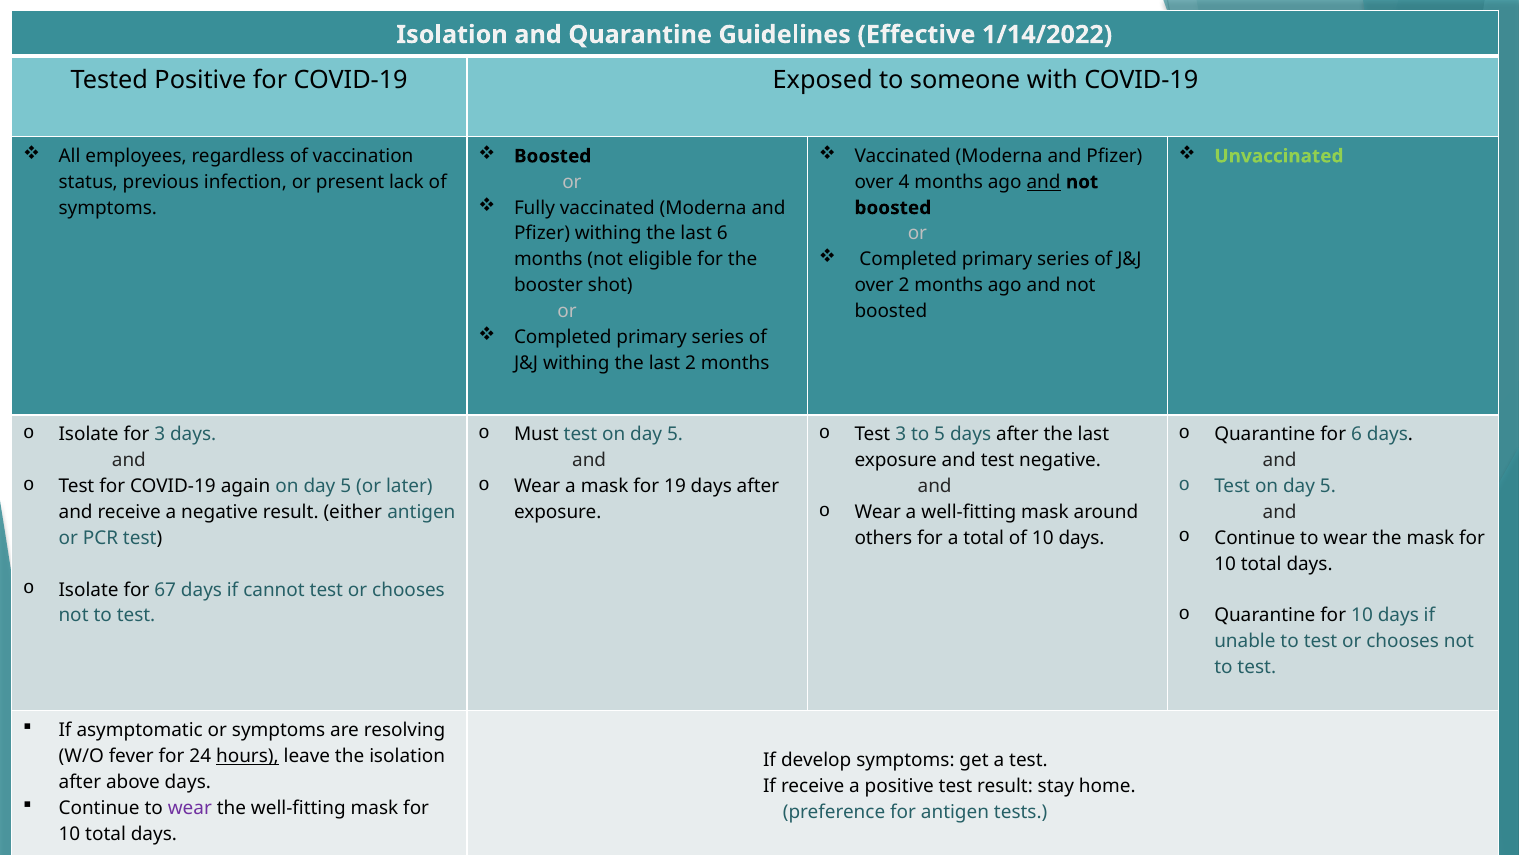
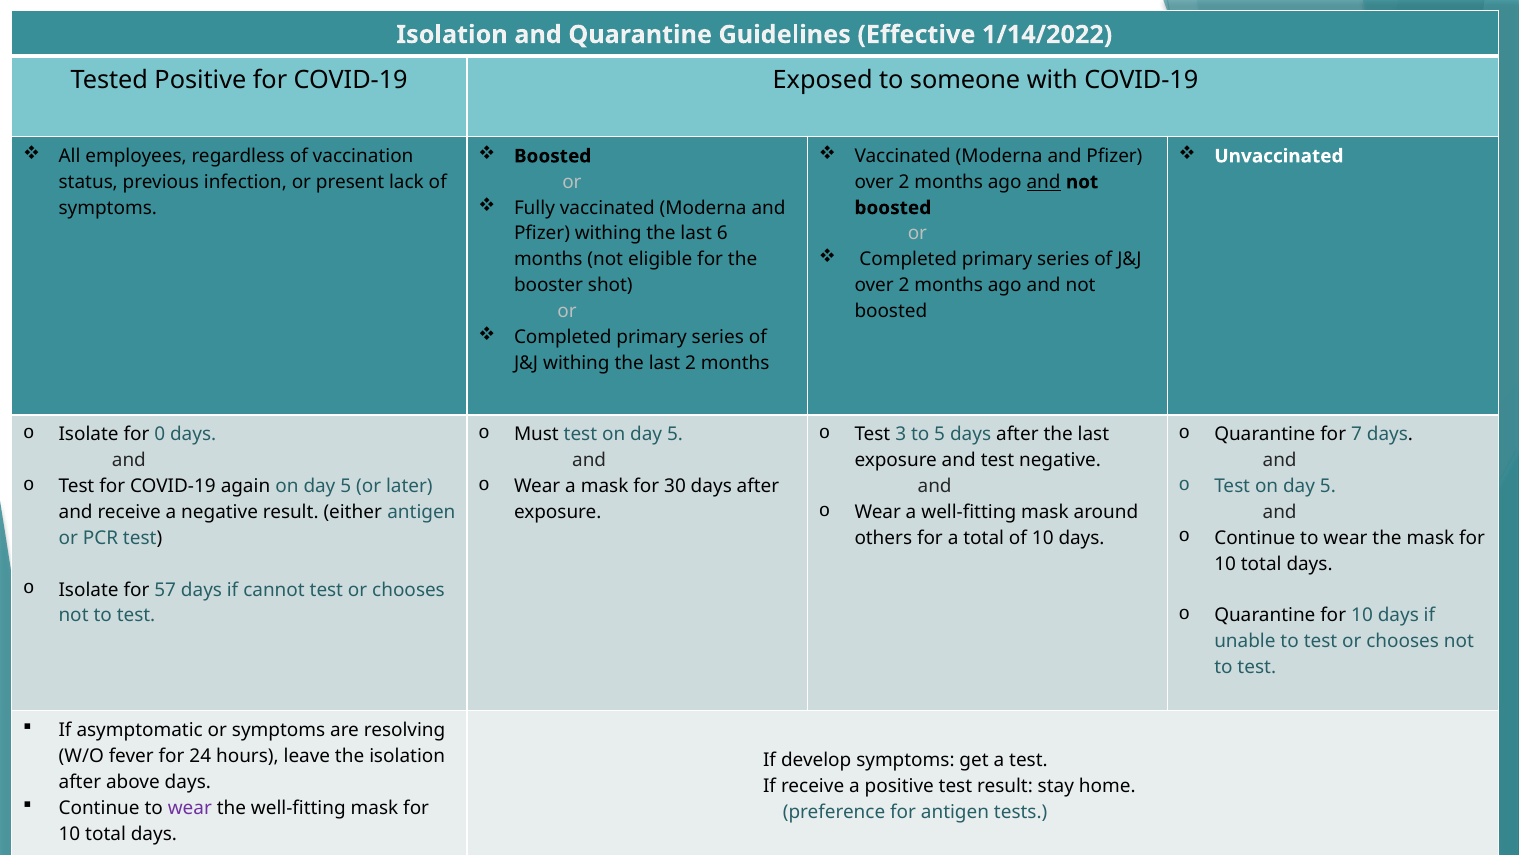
Unvaccinated colour: light green -> white
4 at (904, 182): 4 -> 2
for 3: 3 -> 0
for 6: 6 -> 7
19: 19 -> 30
67: 67 -> 57
hours underline: present -> none
